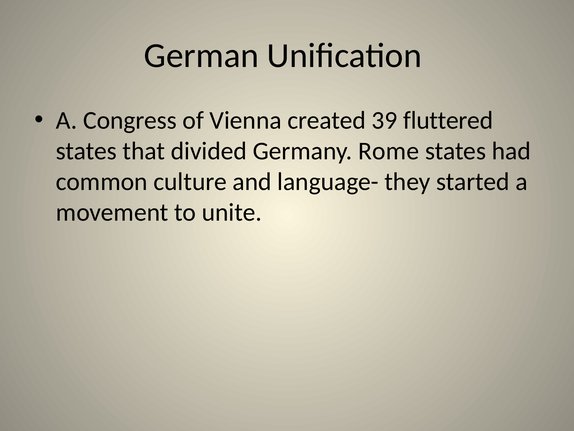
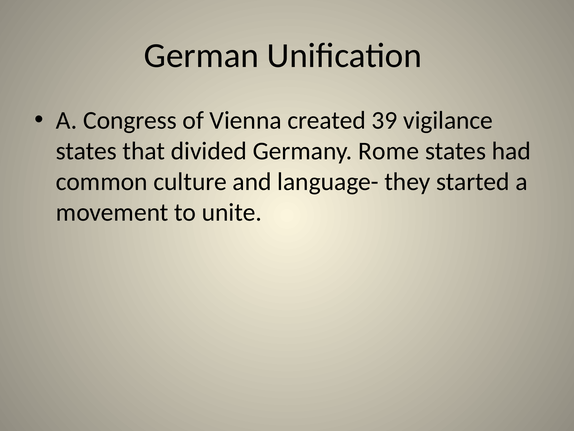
fluttered: fluttered -> vigilance
